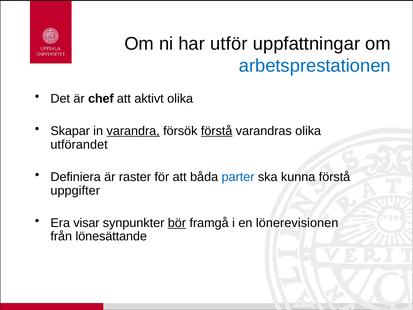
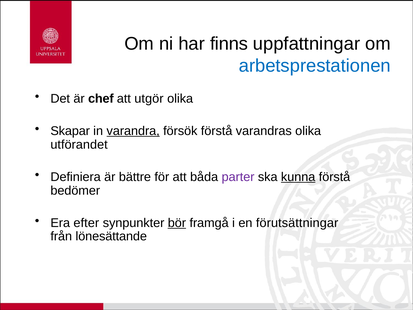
utför: utför -> finns
aktivt: aktivt -> utgör
förstå at (217, 131) underline: present -> none
raster: raster -> bättre
parter colour: blue -> purple
kunna underline: none -> present
uppgifter: uppgifter -> bedömer
visar: visar -> efter
lönerevisionen: lönerevisionen -> förutsättningar
